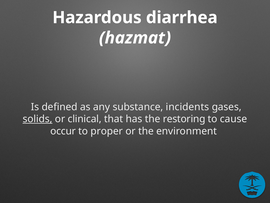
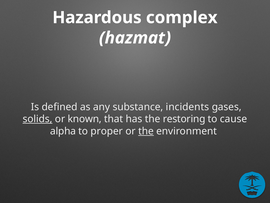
diarrhea: diarrhea -> complex
clinical: clinical -> known
occur: occur -> alpha
the at (146, 131) underline: none -> present
